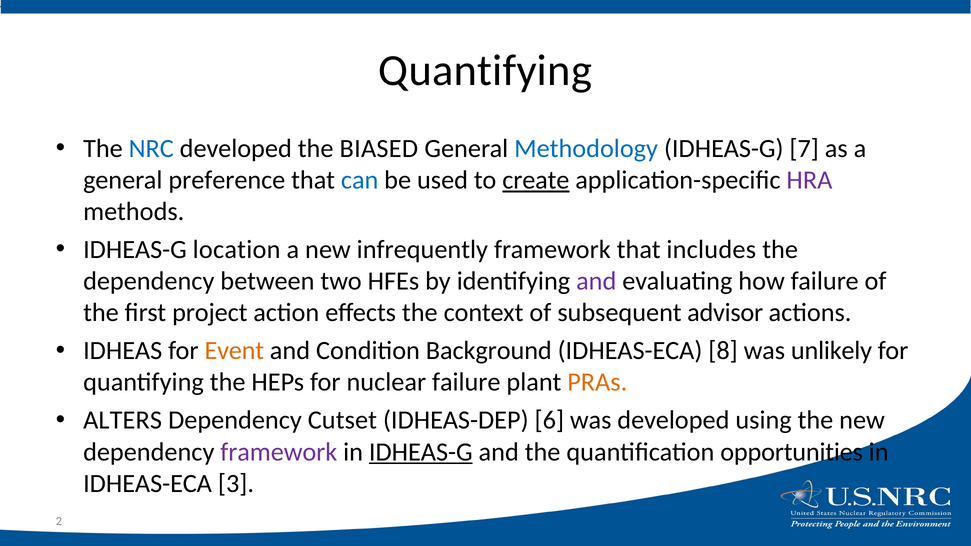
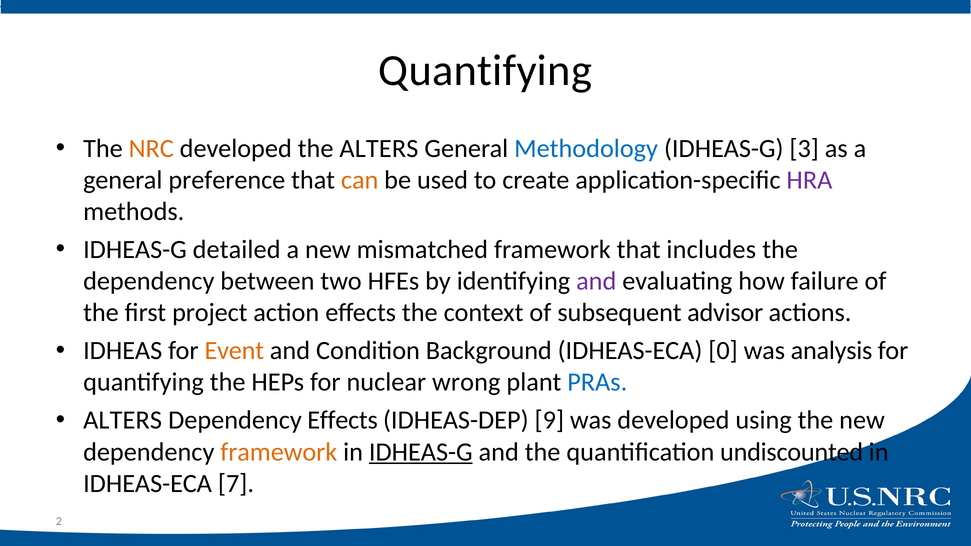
NRC colour: blue -> orange
the BIASED: BIASED -> ALTERS
7: 7 -> 3
can colour: blue -> orange
create underline: present -> none
location: location -> detailed
infrequently: infrequently -> mismatched
8: 8 -> 0
unlikely: unlikely -> analysis
nuclear failure: failure -> wrong
PRAs colour: orange -> blue
Dependency Cutset: Cutset -> Effects
6: 6 -> 9
framework at (279, 452) colour: purple -> orange
opportunities: opportunities -> undiscounted
3: 3 -> 7
